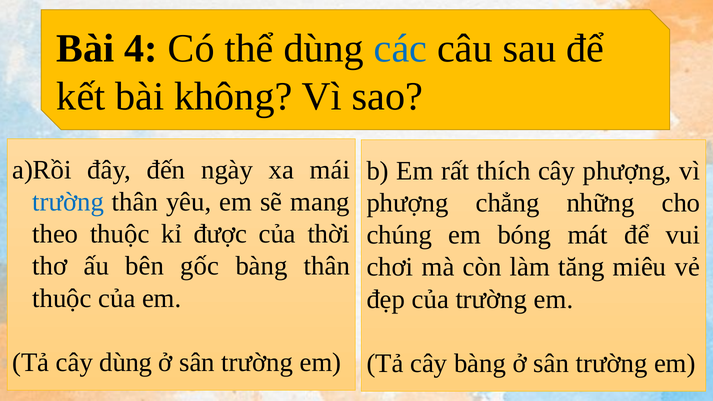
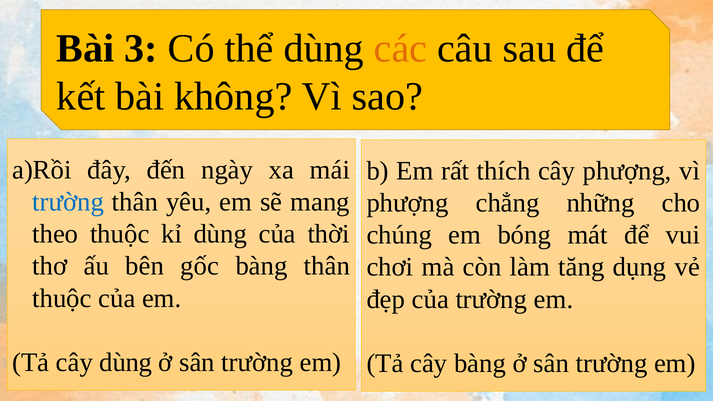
4: 4 -> 3
các colour: blue -> orange
kỉ được: được -> dùng
miêu: miêu -> dụng
